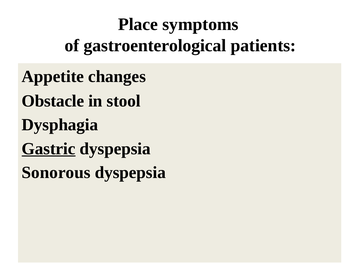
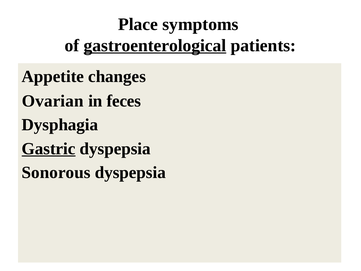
gastroenterological underline: none -> present
Obstacle: Obstacle -> Ovarian
stool: stool -> feces
